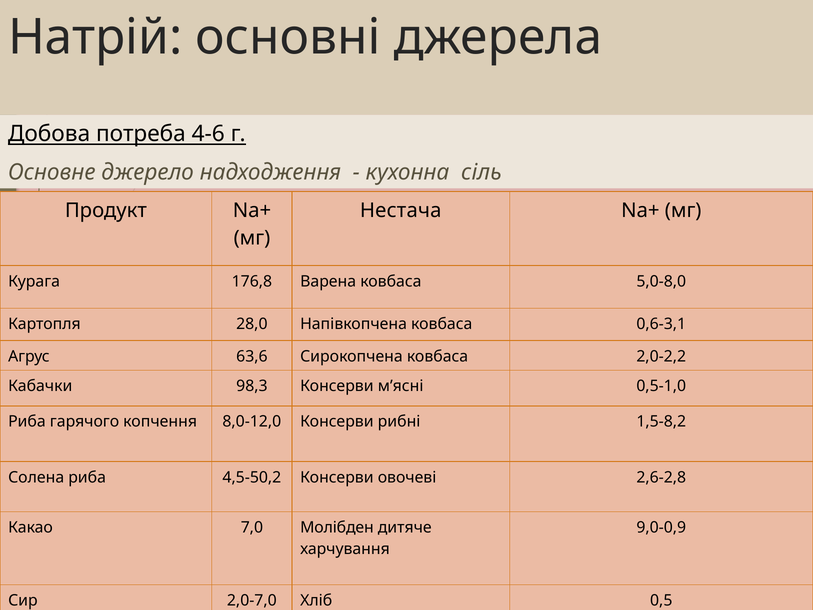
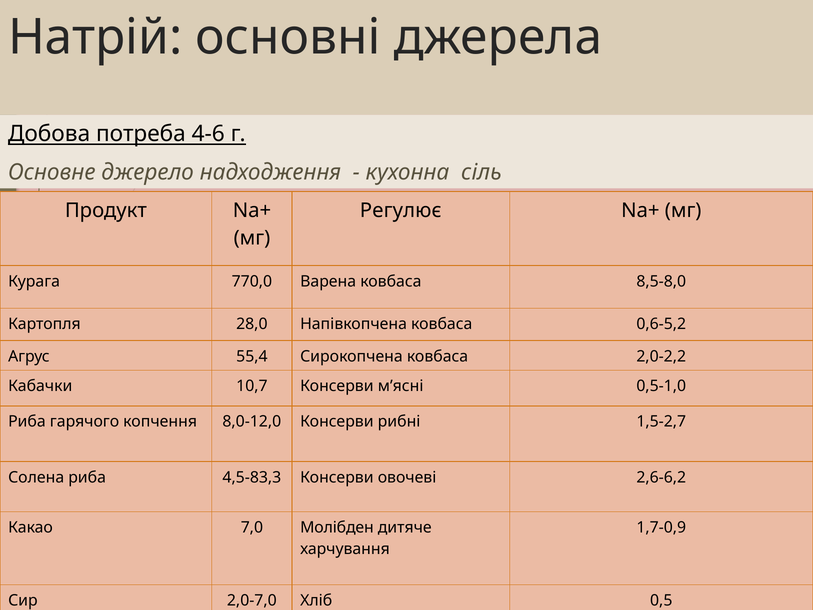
Нестача: Нестача -> Регулює
176,8: 176,8 -> 770,0
5,0-8,0: 5,0-8,0 -> 8,5-8,0
0,6-3,1: 0,6-3,1 -> 0,6-5,2
63,6: 63,6 -> 55,4
98,3: 98,3 -> 10,7
1,5-8,2: 1,5-8,2 -> 1,5-2,7
4,5-50,2: 4,5-50,2 -> 4,5-83,3
2,6-2,8: 2,6-2,8 -> 2,6-6,2
9,0-0,9: 9,0-0,9 -> 1,7-0,9
